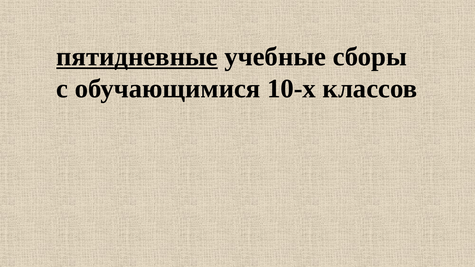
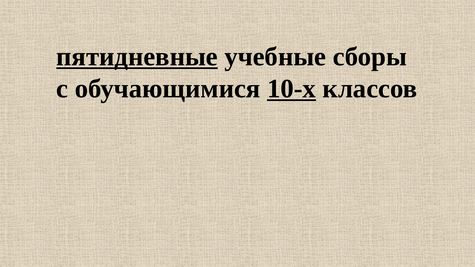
10-х underline: none -> present
